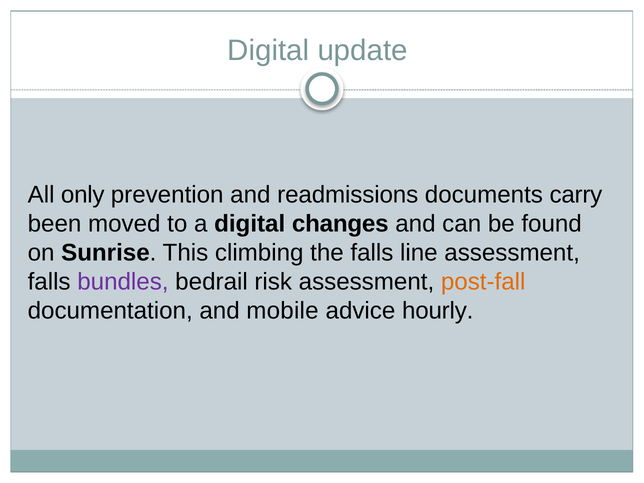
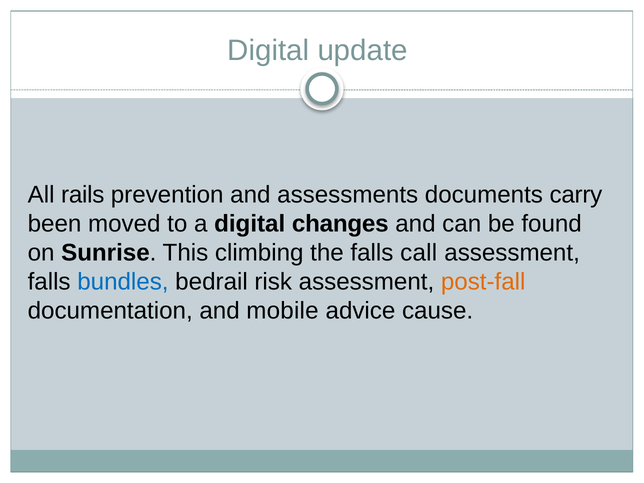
only: only -> rails
readmissions: readmissions -> assessments
line: line -> call
bundles colour: purple -> blue
hourly: hourly -> cause
